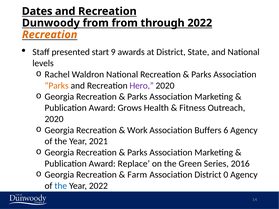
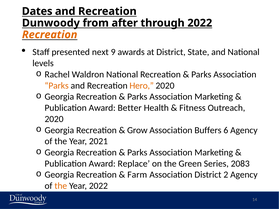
from from: from -> after
start: start -> next
Hero colour: purple -> orange
Grows: Grows -> Better
Work: Work -> Grow
2016: 2016 -> 2083
0: 0 -> 2
the at (61, 186) colour: blue -> orange
